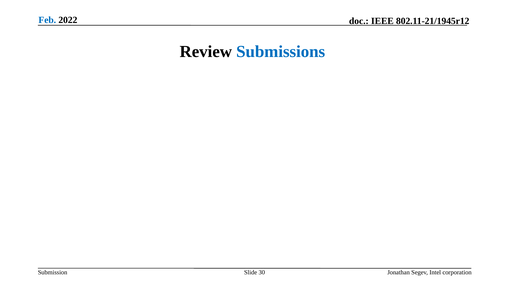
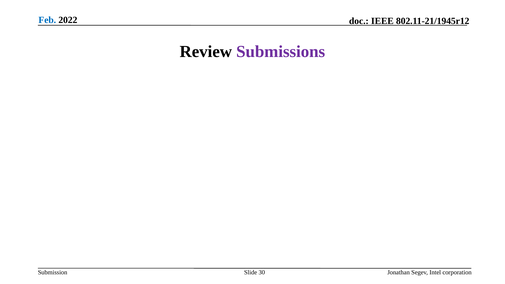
Submissions colour: blue -> purple
